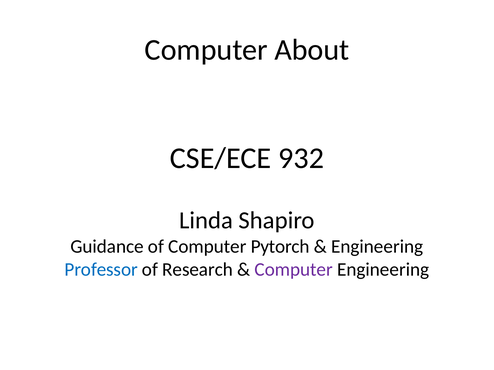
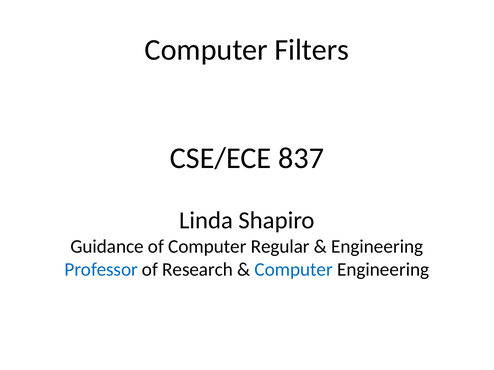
About: About -> Filters
932: 932 -> 837
Pytorch: Pytorch -> Regular
Computer at (294, 270) colour: purple -> blue
